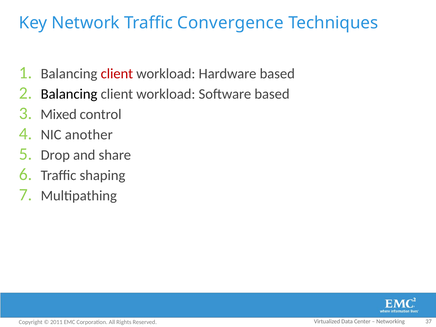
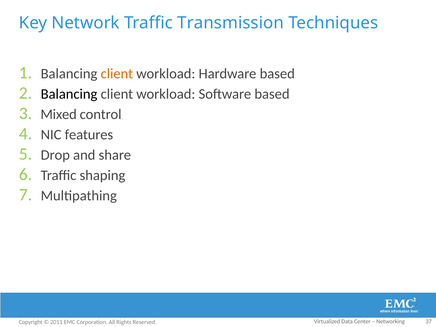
Convergence: Convergence -> Transmission
client at (117, 74) colour: red -> orange
another: another -> features
